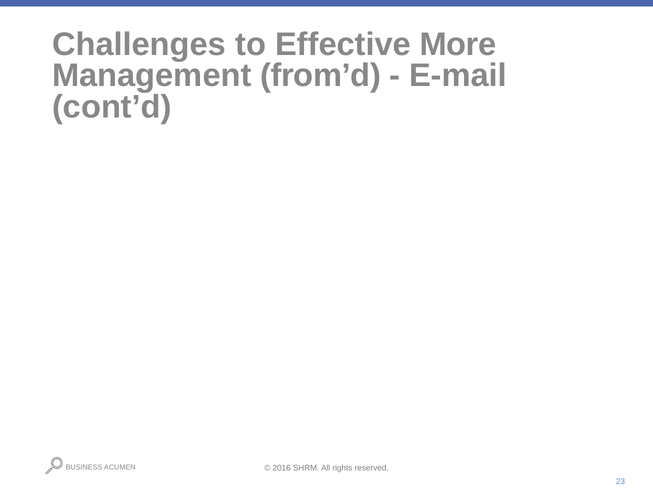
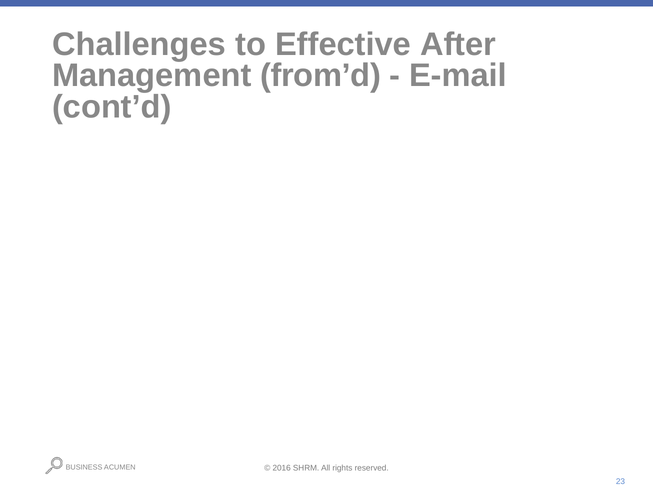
More: More -> After
